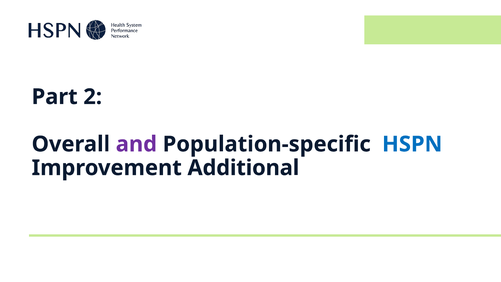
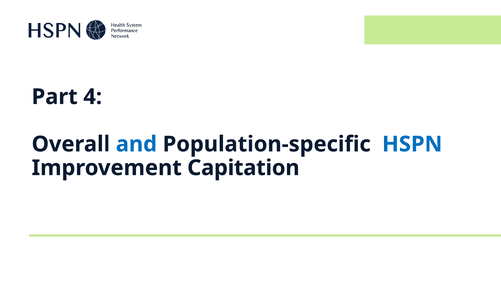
2: 2 -> 4
and colour: purple -> blue
Additional: Additional -> Capitation
